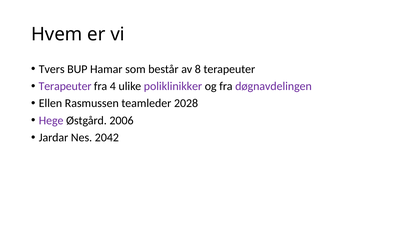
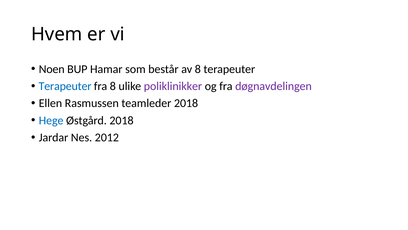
Tvers: Tvers -> Noen
Terapeuter at (65, 86) colour: purple -> blue
fra 4: 4 -> 8
teamleder 2028: 2028 -> 2018
Hege colour: purple -> blue
Østgård 2006: 2006 -> 2018
2042: 2042 -> 2012
